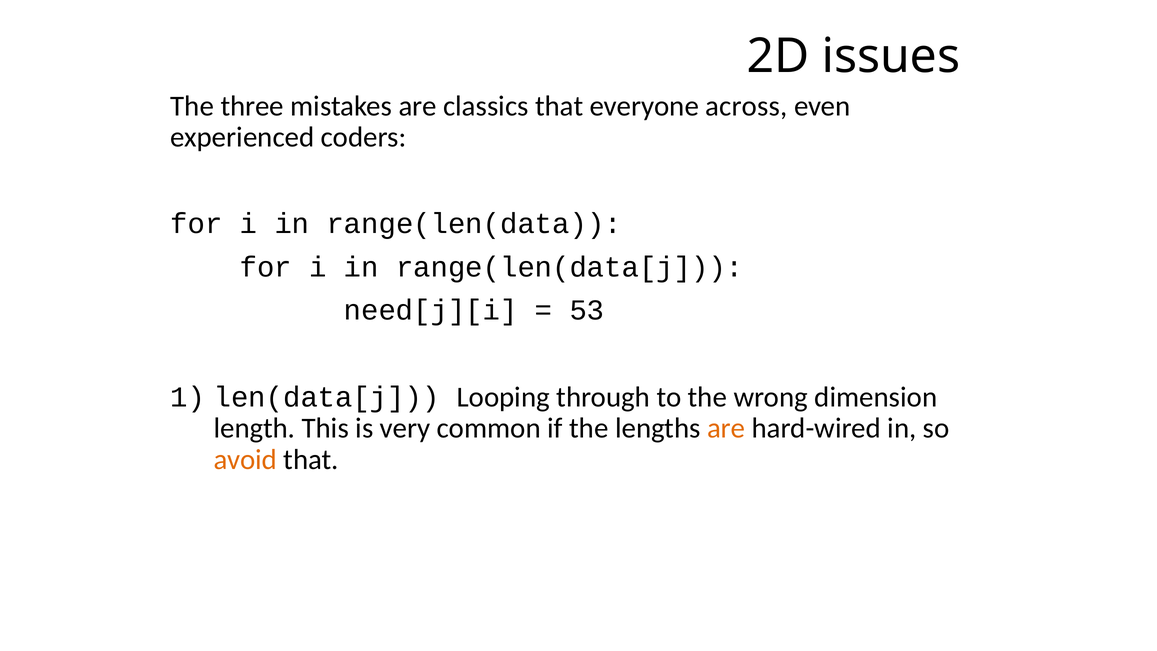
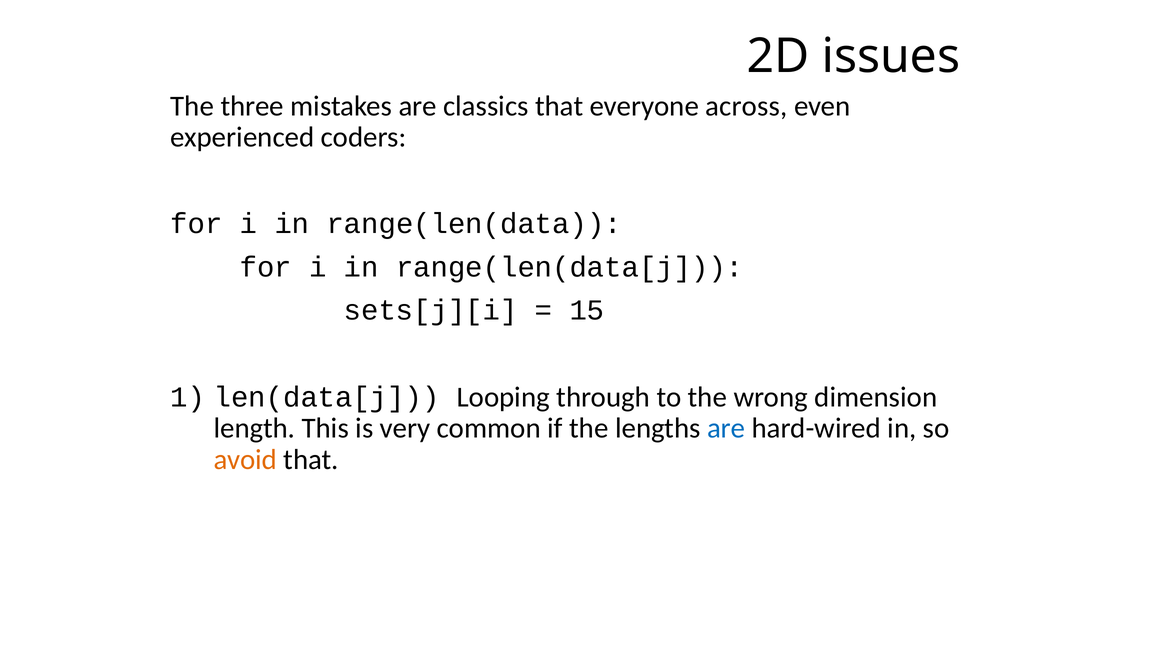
need[j][i: need[j][i -> sets[j][i
53: 53 -> 15
are at (726, 428) colour: orange -> blue
